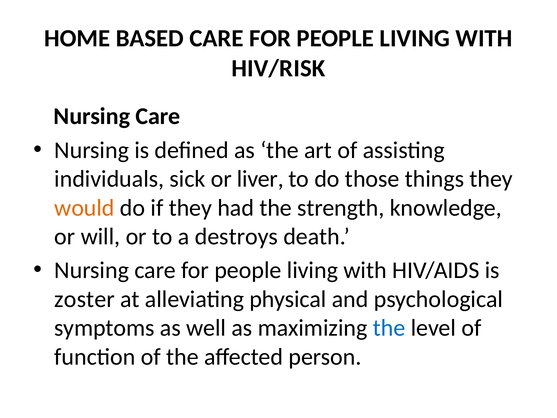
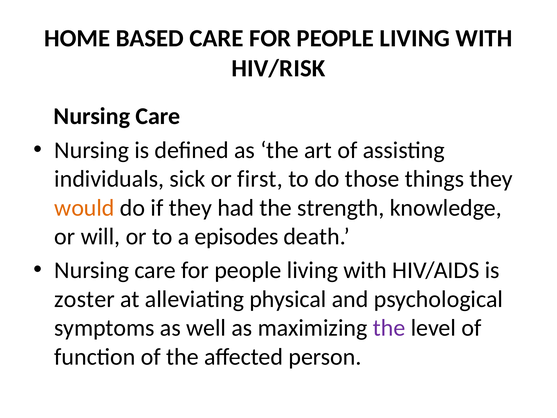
liver: liver -> first
destroys: destroys -> episodes
the at (389, 328) colour: blue -> purple
